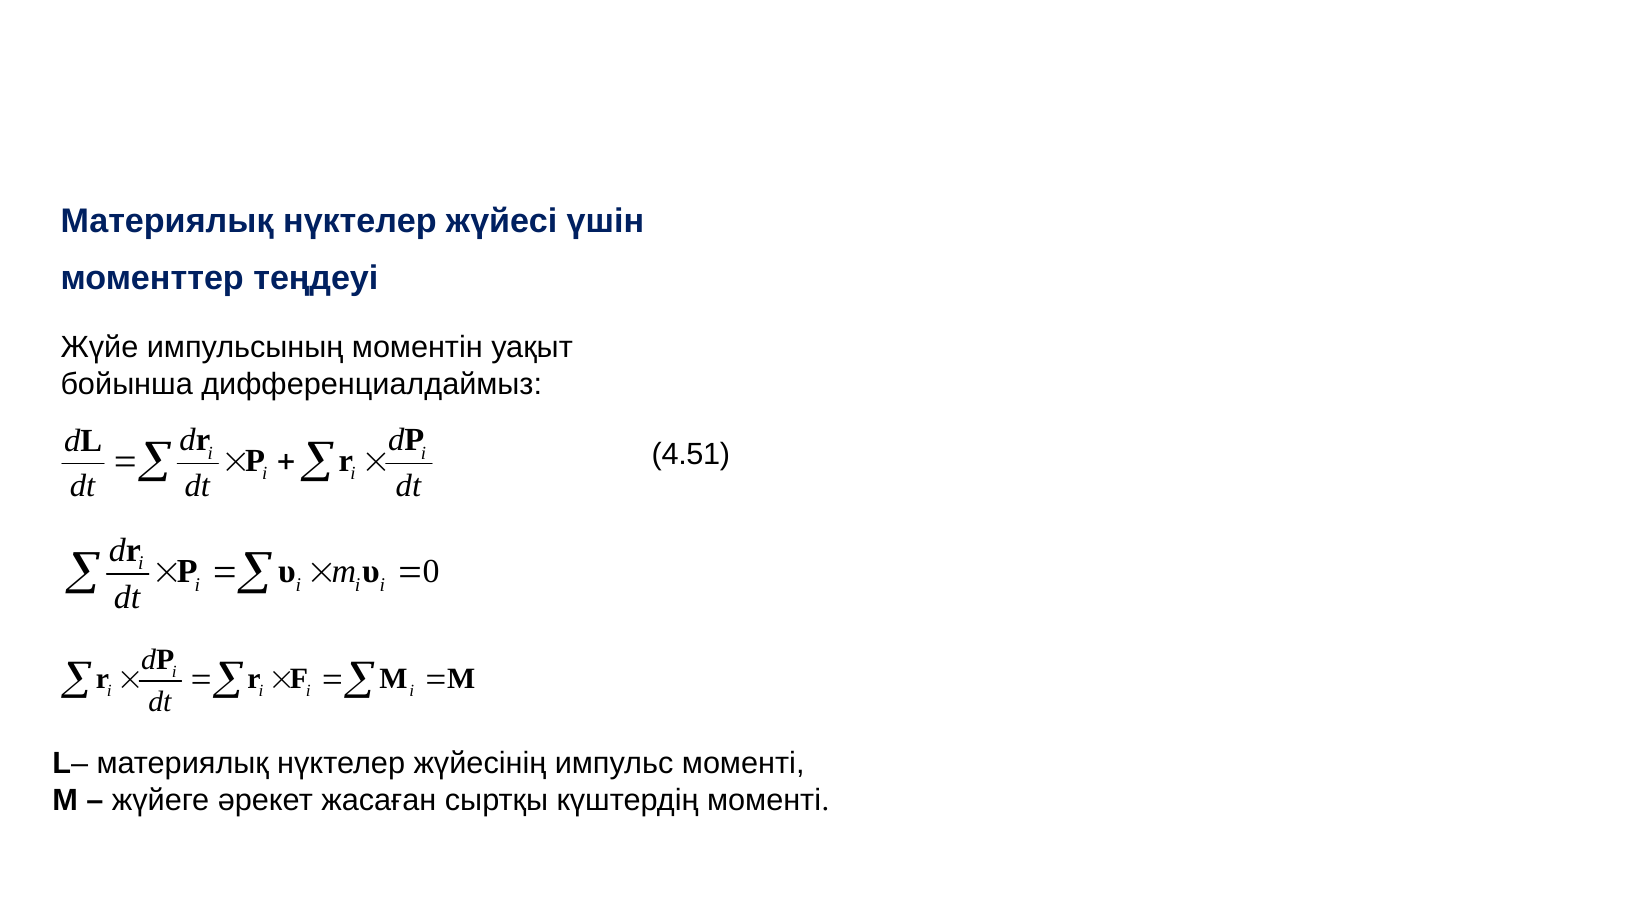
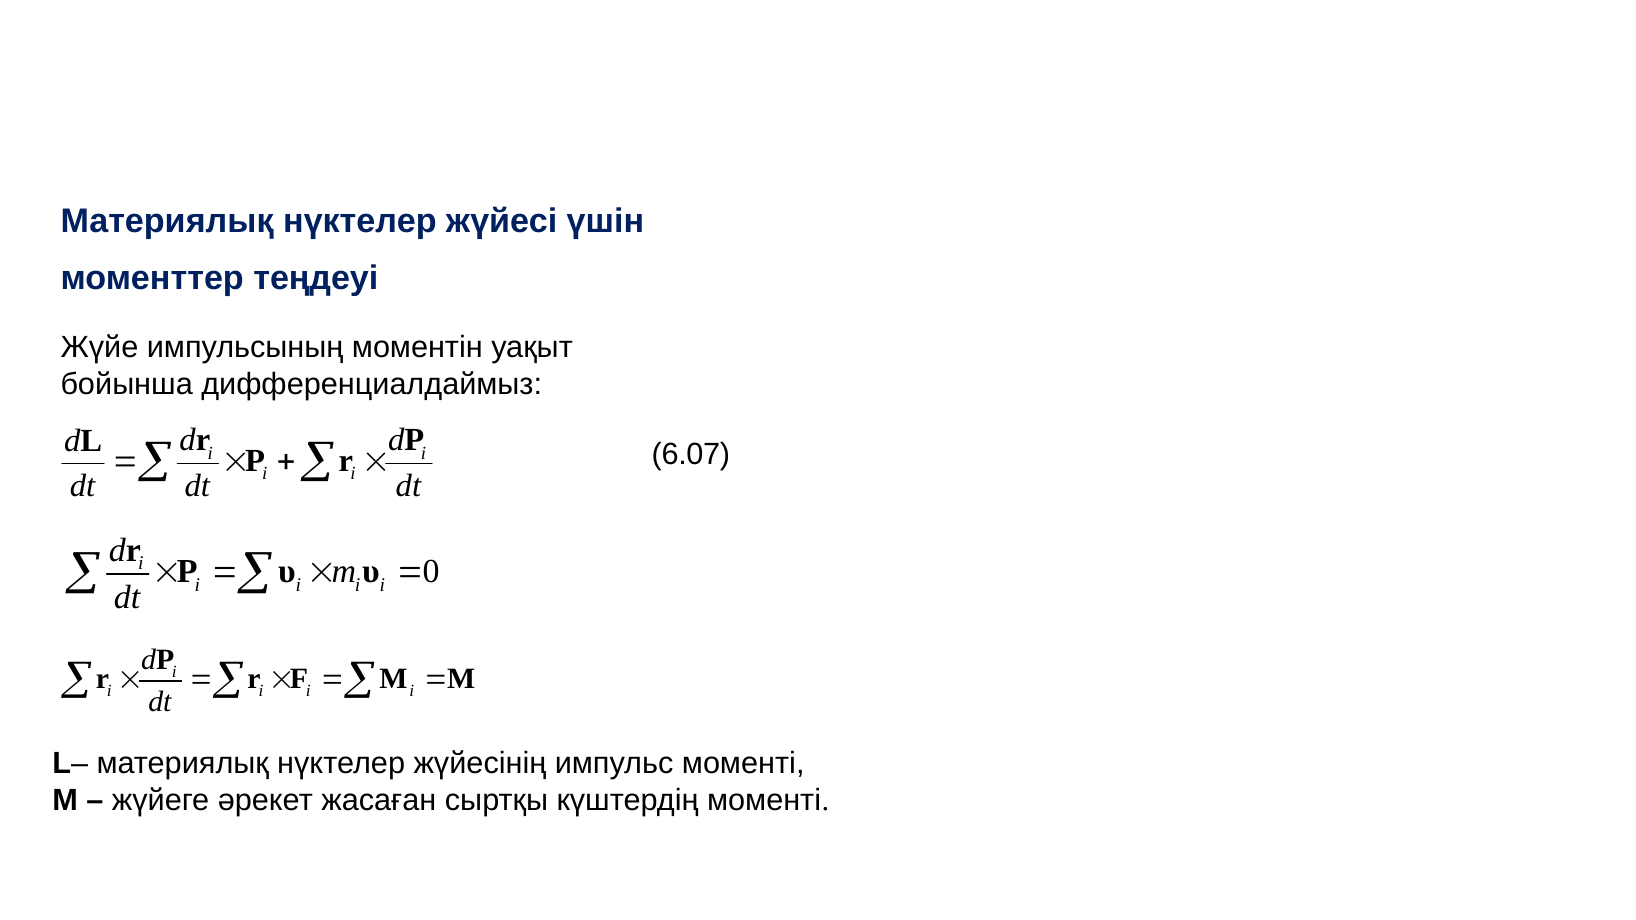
4.51: 4.51 -> 6.07
